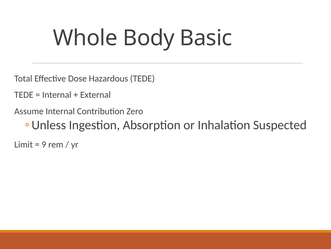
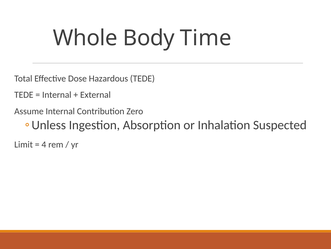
Basic: Basic -> Time
9: 9 -> 4
